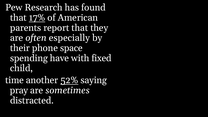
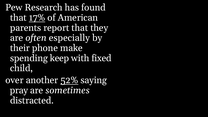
space: space -> make
have: have -> keep
time: time -> over
